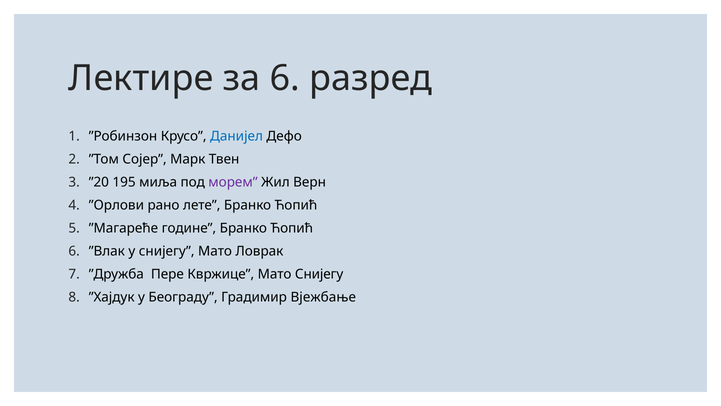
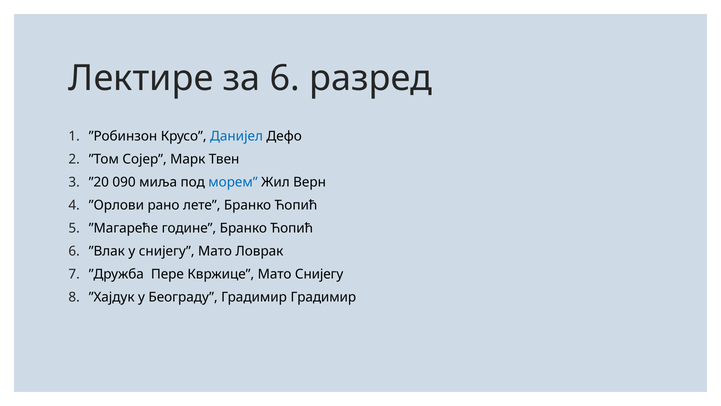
195: 195 -> 090
морем colour: purple -> blue
Градимир Вјежбање: Вјежбање -> Градимир
